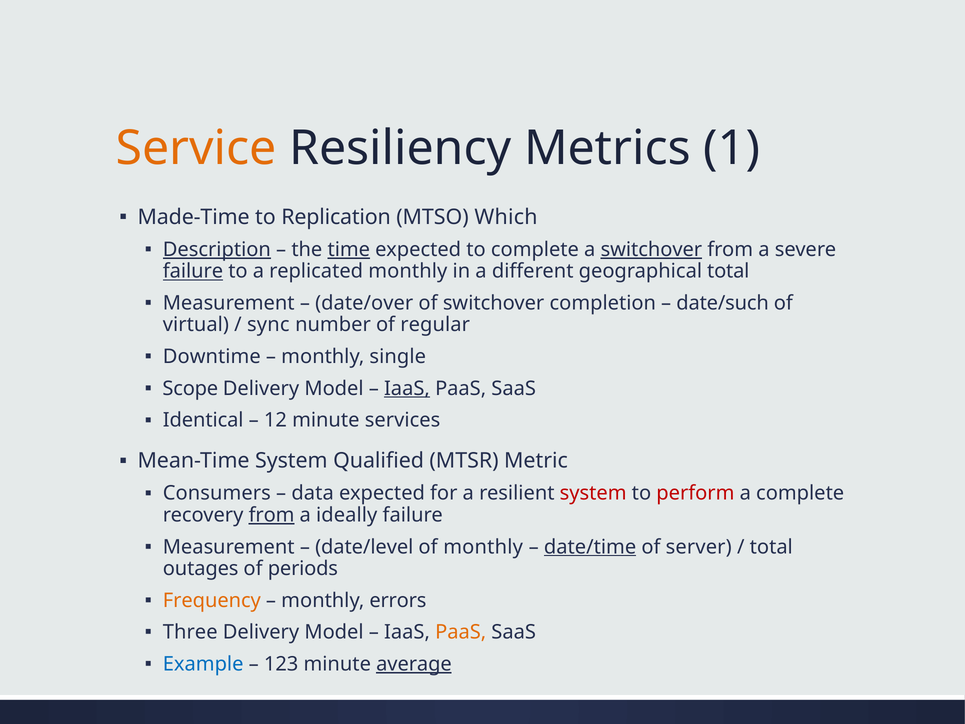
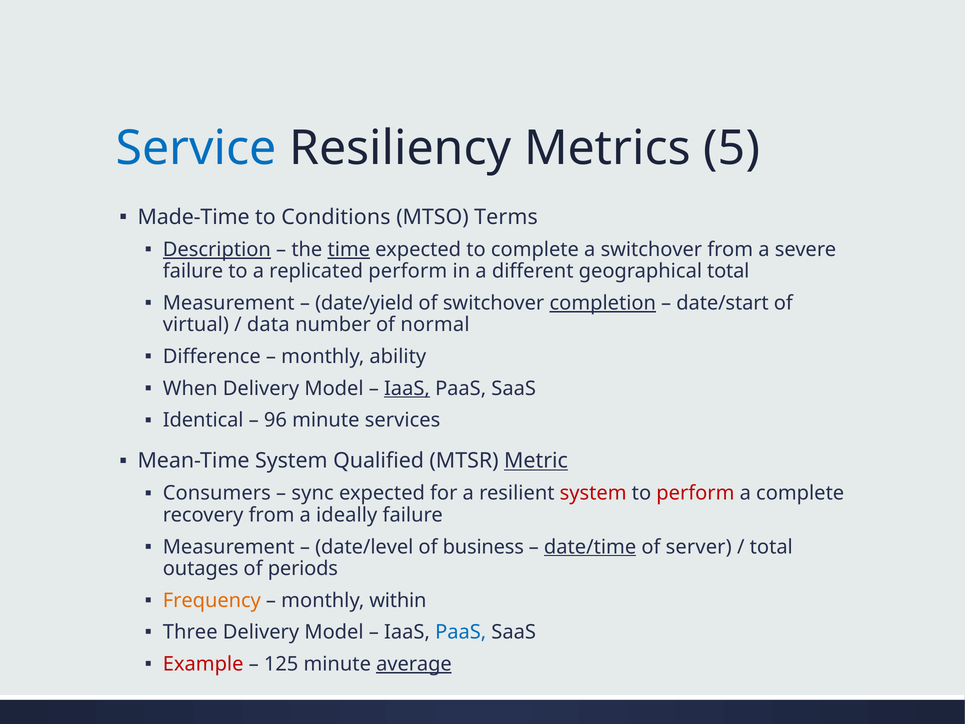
Service colour: orange -> blue
1: 1 -> 5
Replication: Replication -> Conditions
Which: Which -> Terms
switchover at (651, 249) underline: present -> none
failure at (193, 271) underline: present -> none
replicated monthly: monthly -> perform
date/over: date/over -> date/yield
completion underline: none -> present
date/such: date/such -> date/start
sync: sync -> data
regular: regular -> normal
Downtime: Downtime -> Difference
single: single -> ability
Scope: Scope -> When
12: 12 -> 96
Metric underline: none -> present
data: data -> sync
from at (272, 515) underline: present -> none
of monthly: monthly -> business
errors: errors -> within
PaaS at (461, 632) colour: orange -> blue
Example colour: blue -> red
123: 123 -> 125
